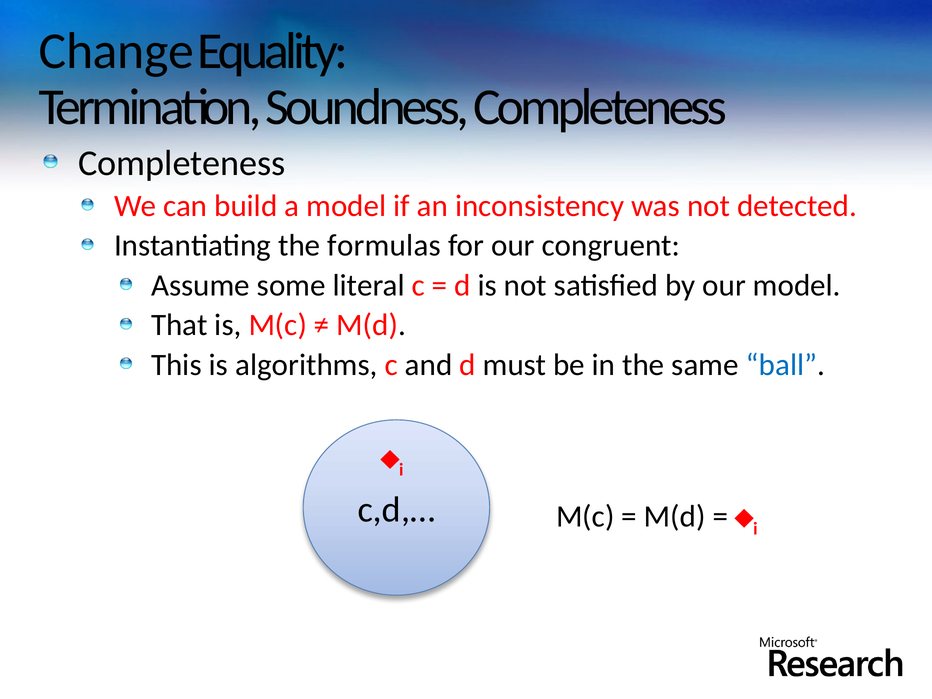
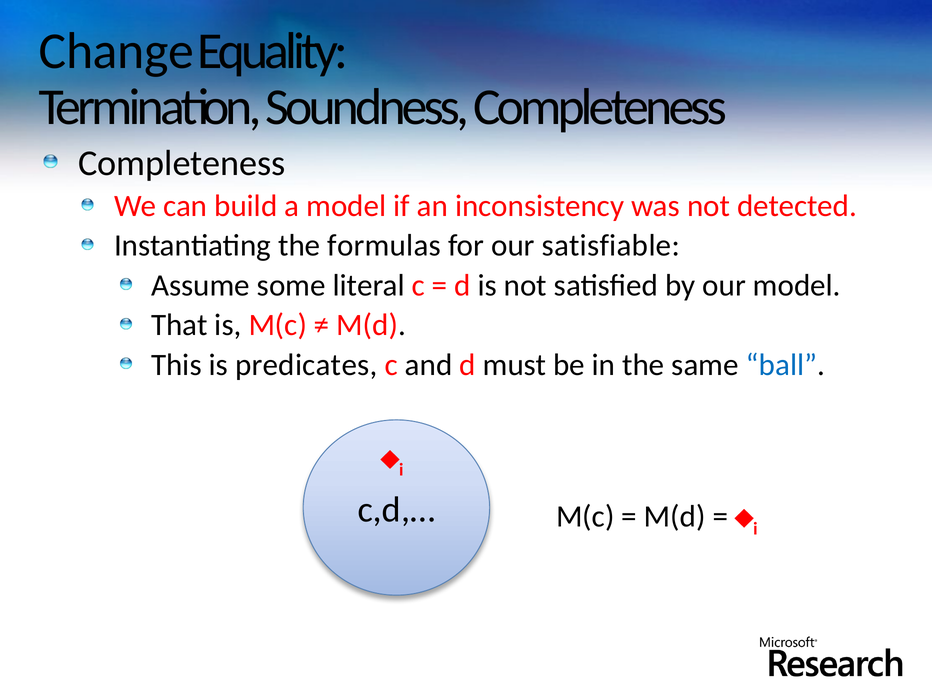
congruent: congruent -> satisfiable
algorithms: algorithms -> predicates
